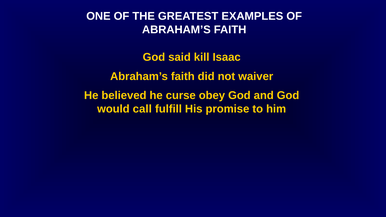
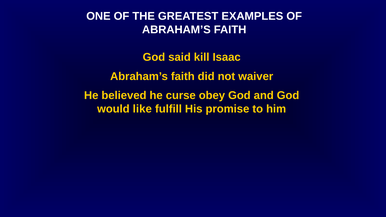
call: call -> like
